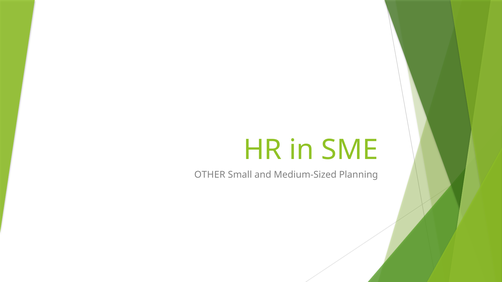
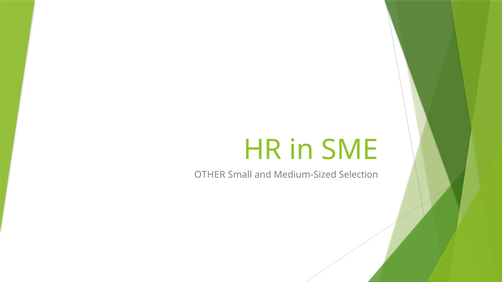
Planning: Planning -> Selection
